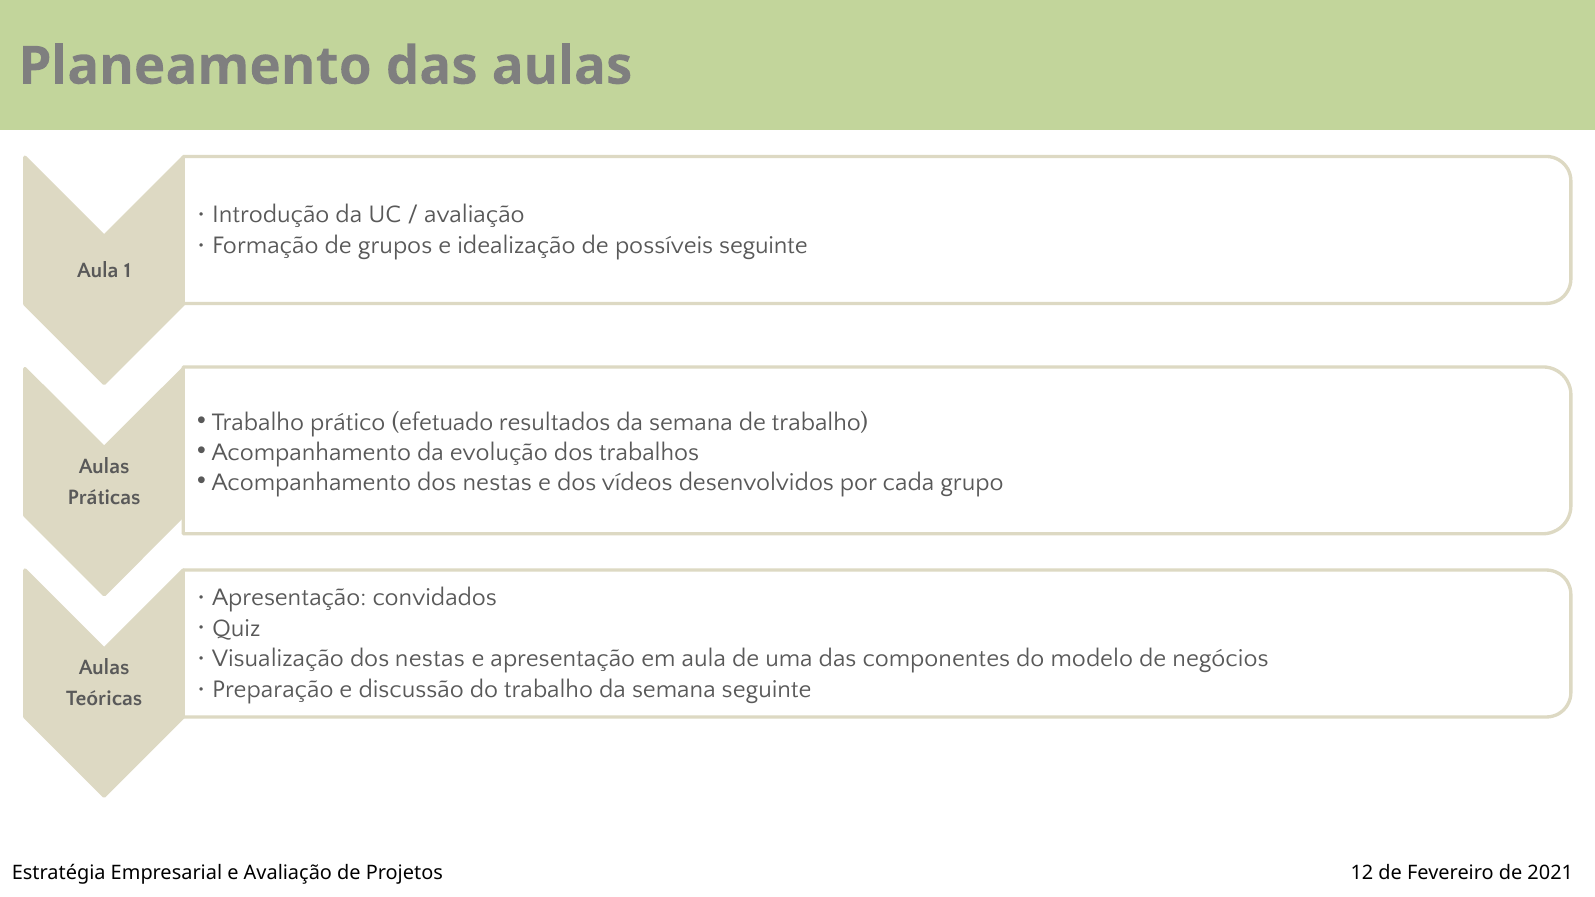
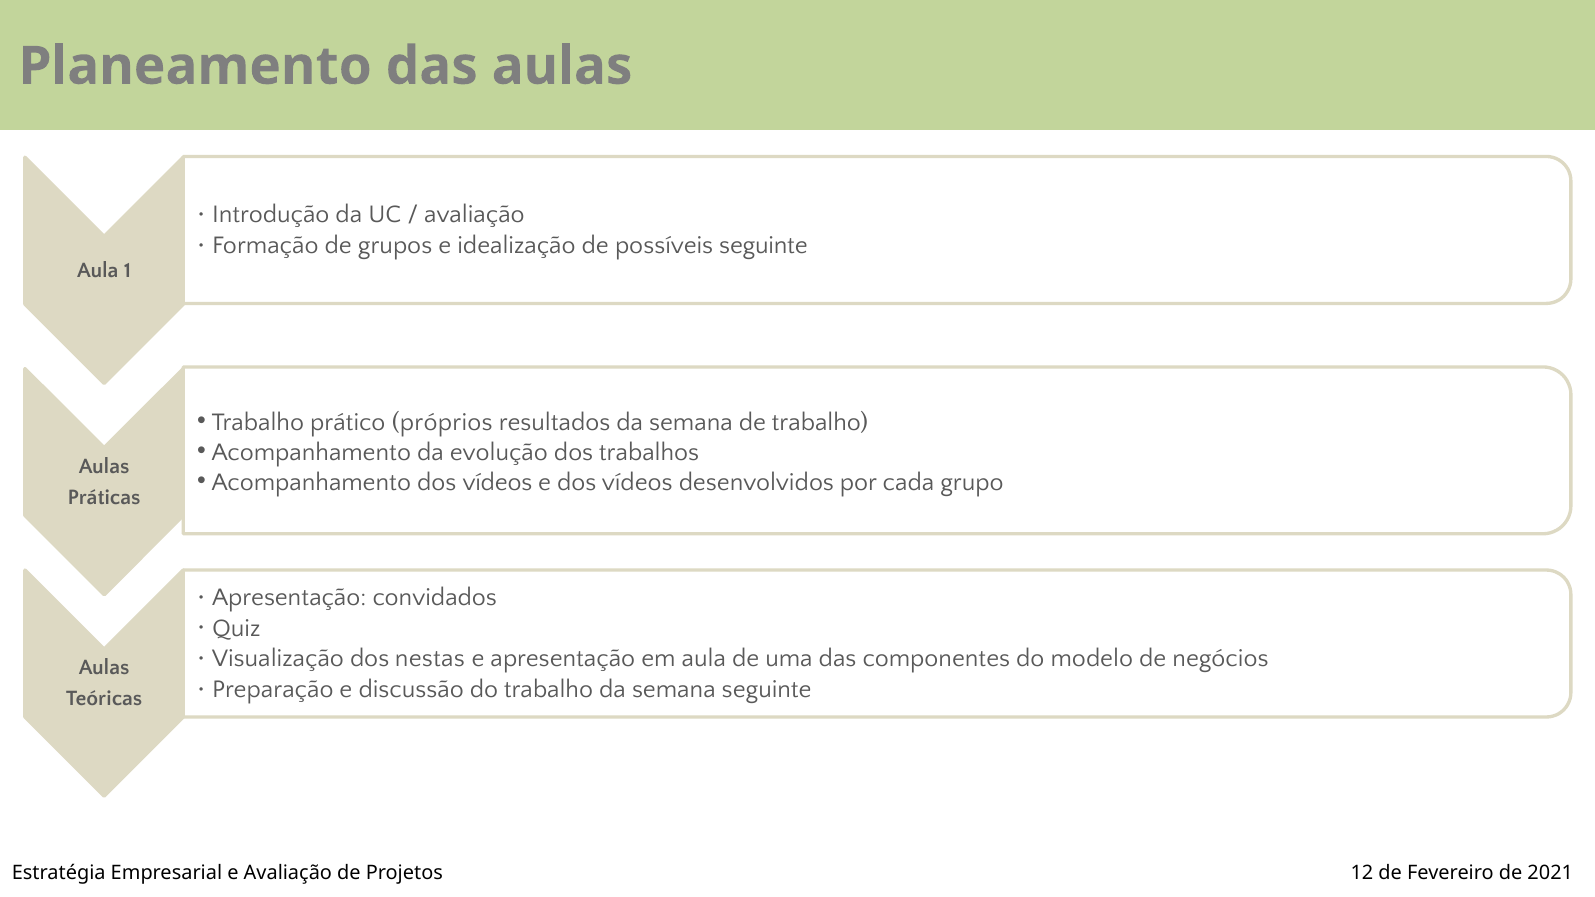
efetuado: efetuado -> próprios
Acompanhamento dos nestas: nestas -> vídeos
